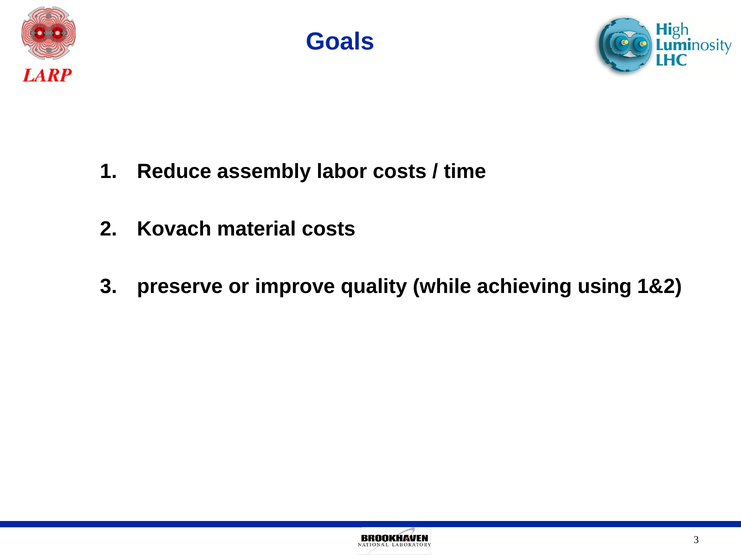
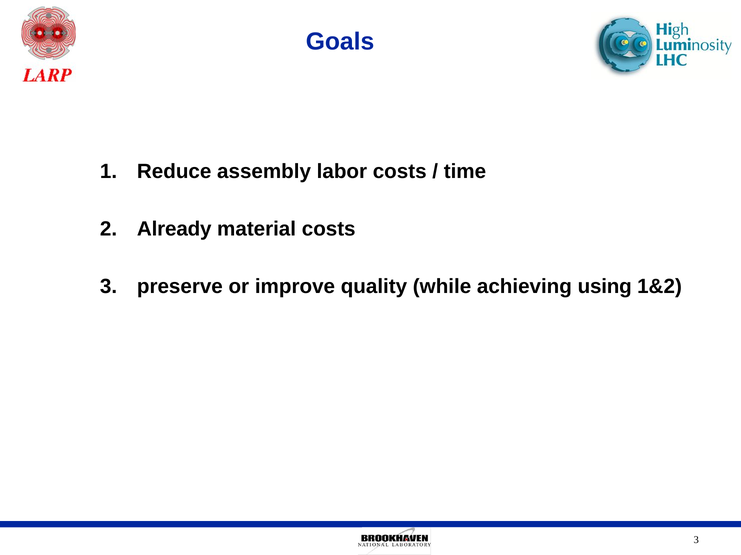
Kovach: Kovach -> Already
